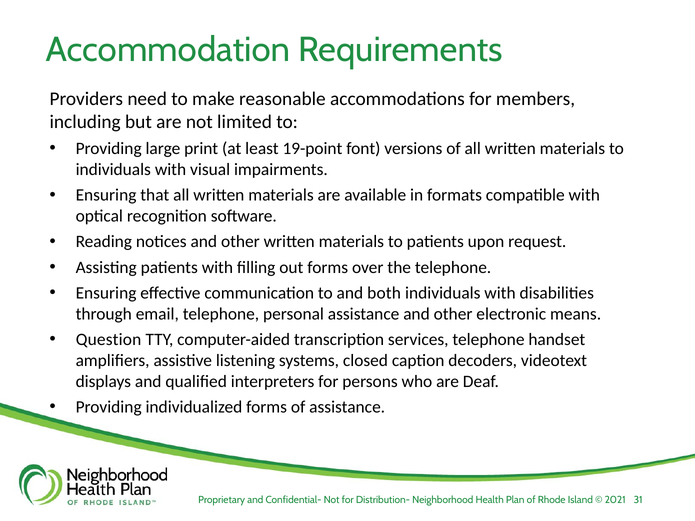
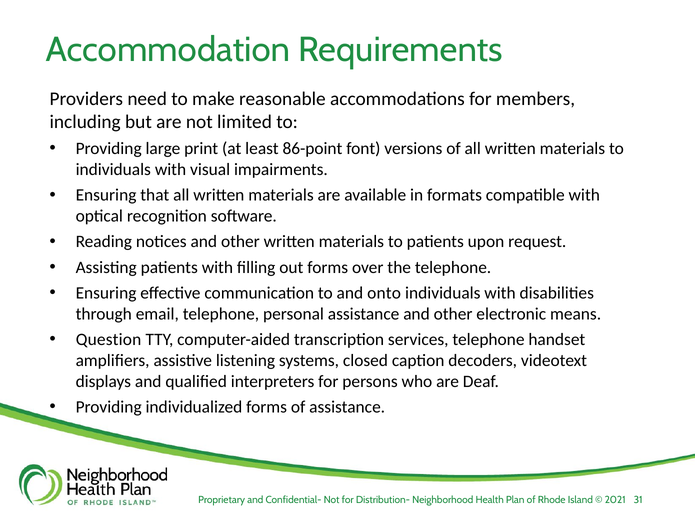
19-point: 19-point -> 86-point
both: both -> onto
